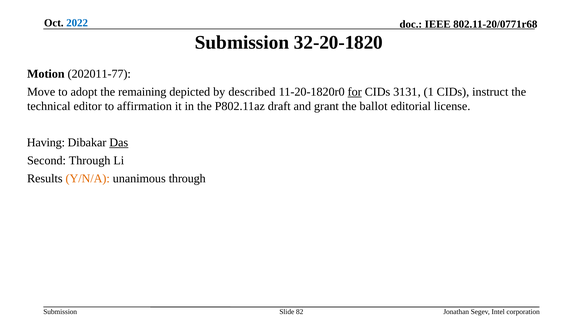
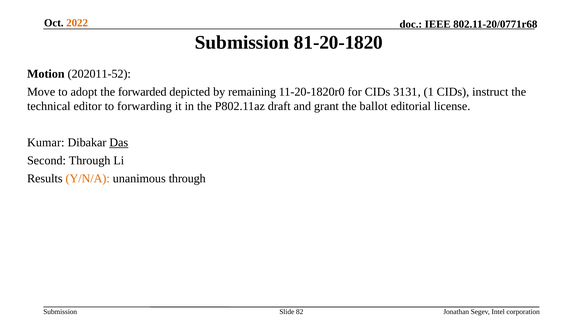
2022 colour: blue -> orange
32-20-1820: 32-20-1820 -> 81-20-1820
202011-77: 202011-77 -> 202011-52
remaining: remaining -> forwarded
described: described -> remaining
for underline: present -> none
affirmation: affirmation -> forwarding
Having: Having -> Kumar
